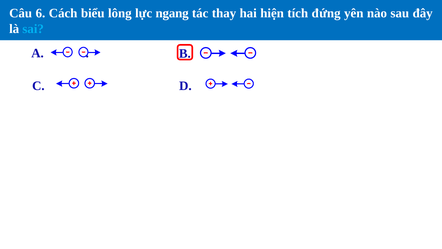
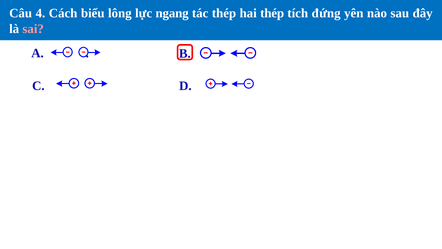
6: 6 -> 4
tác thay: thay -> thép
hai hiện: hiện -> thép
sai colour: light blue -> pink
